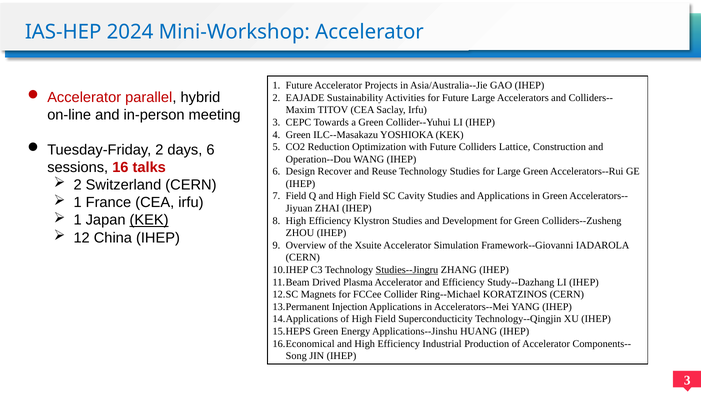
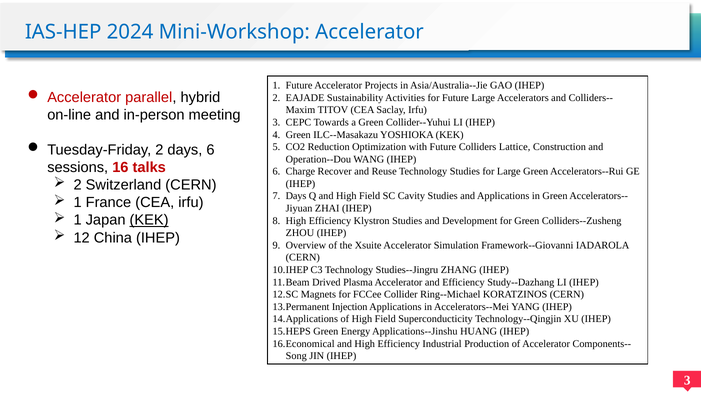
Design: Design -> Charge
Field at (296, 196): Field -> Days
Studies--Jingru underline: present -> none
